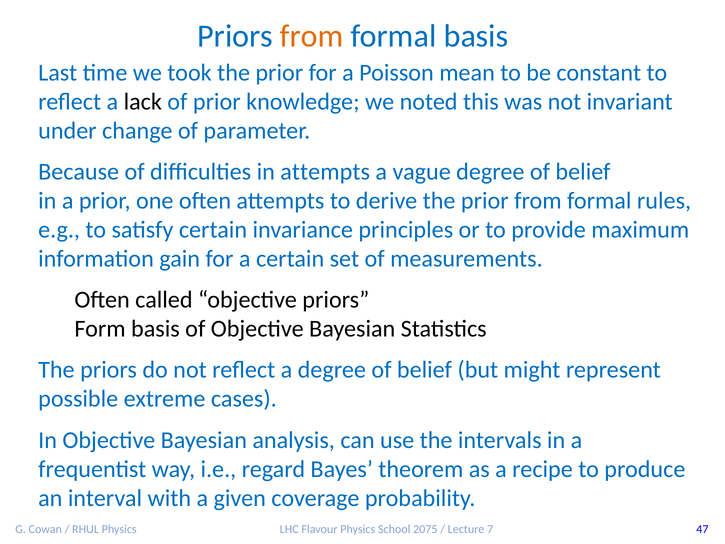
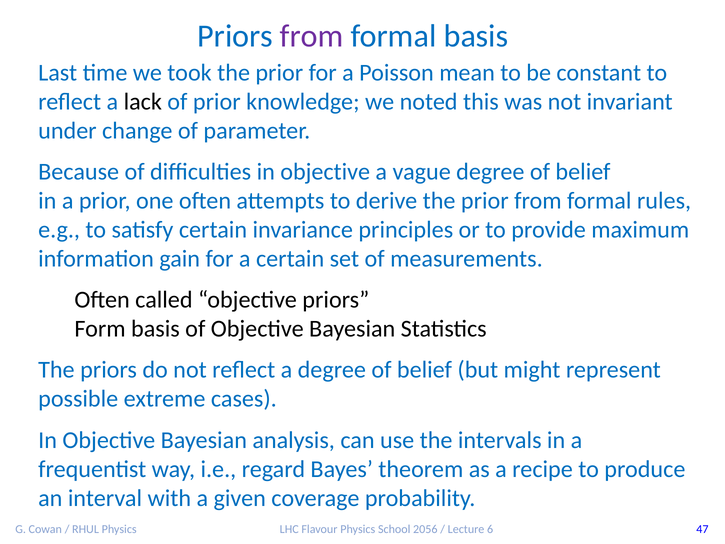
from at (312, 36) colour: orange -> purple
difficulties in attempts: attempts -> objective
2075: 2075 -> 2056
7: 7 -> 6
